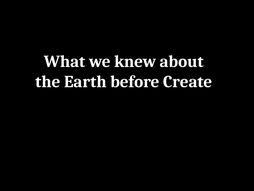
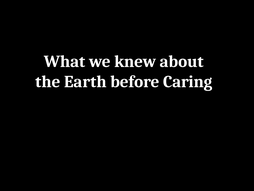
Create: Create -> Caring
